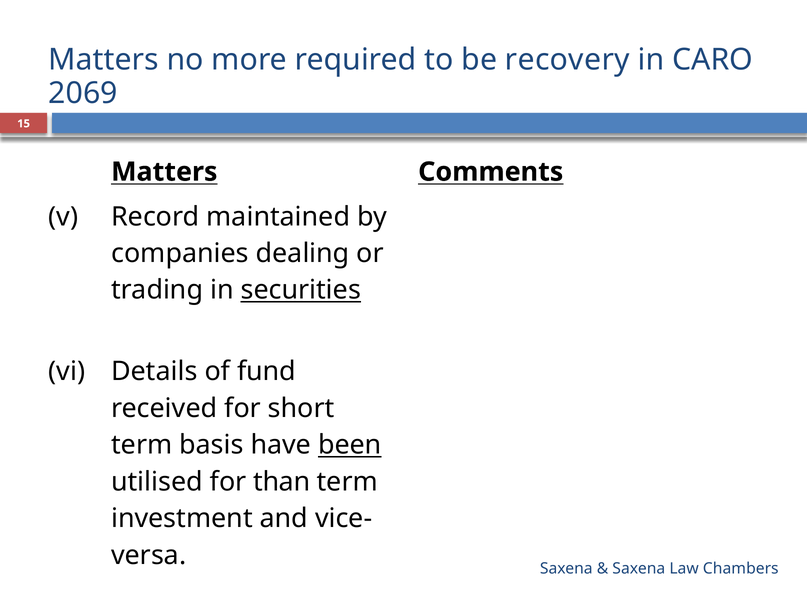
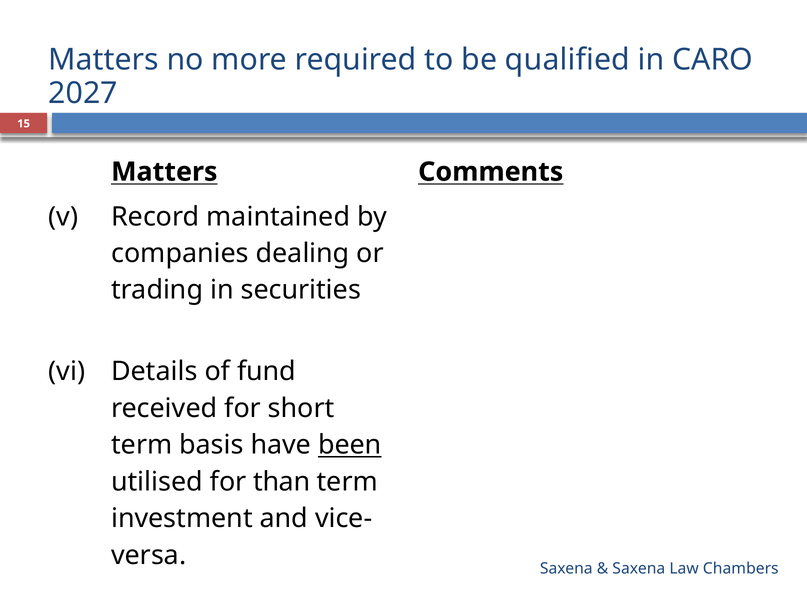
recovery: recovery -> qualified
2069: 2069 -> 2027
securities underline: present -> none
